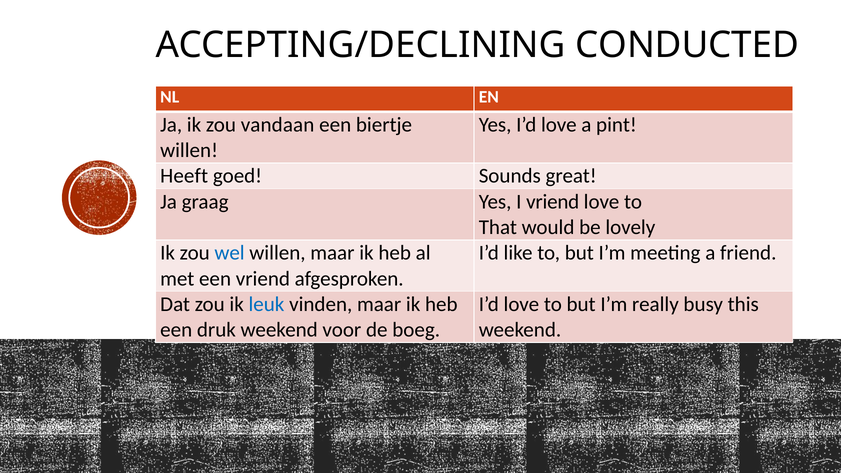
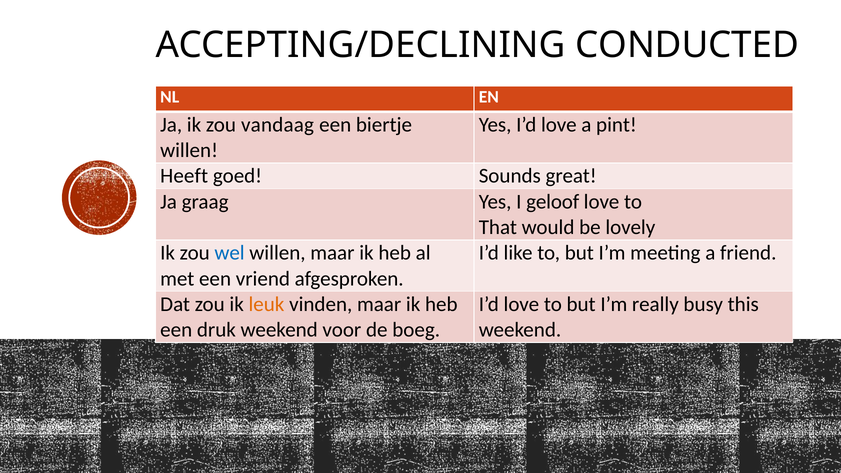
vandaan: vandaan -> vandaag
I vriend: vriend -> geloof
leuk colour: blue -> orange
